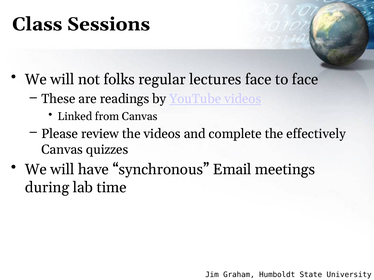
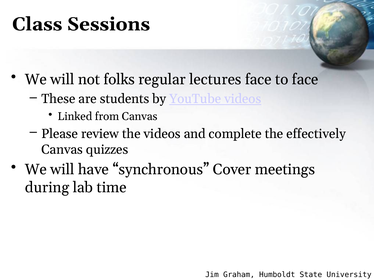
readings: readings -> students
Email: Email -> Cover
